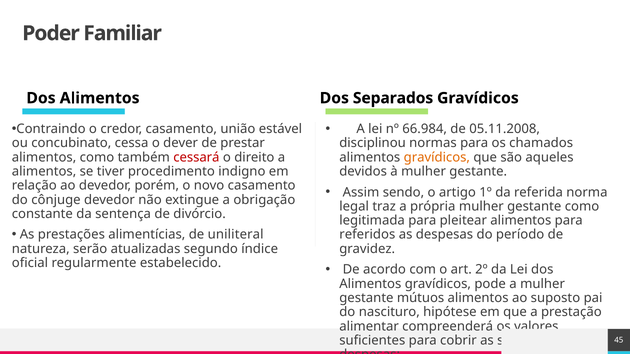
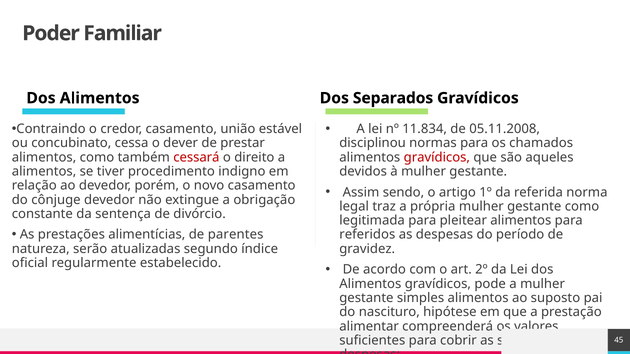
66.984: 66.984 -> 11.834
gravídicos at (437, 157) colour: orange -> red
uniliteral: uniliteral -> parentes
mútuos: mútuos -> simples
